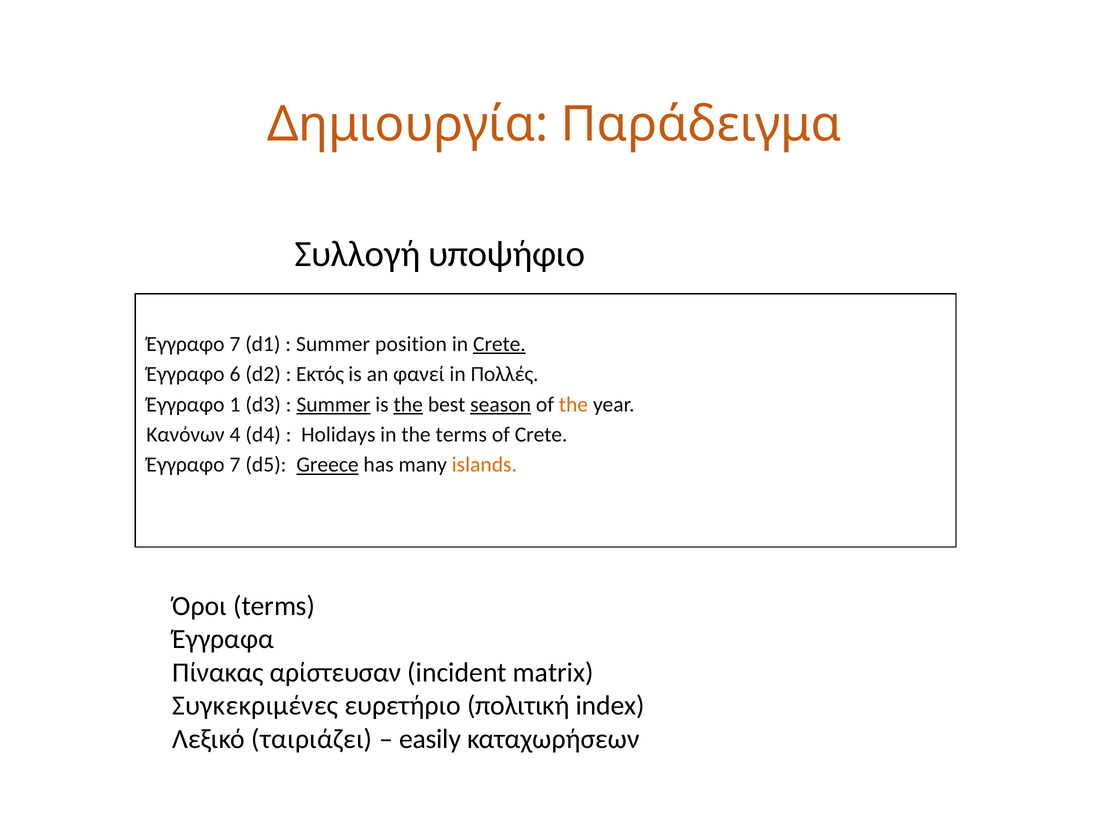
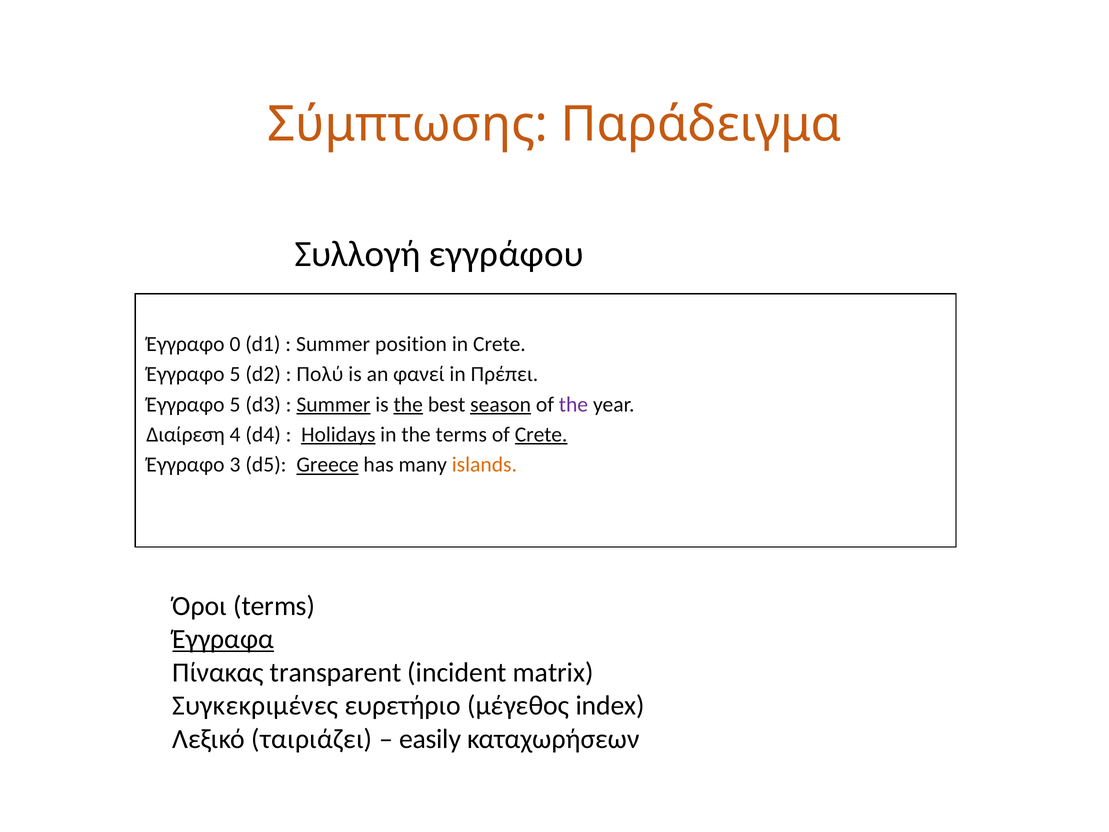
Δημιουργία: Δημιουργία -> Σύμπτωσης
υποψήφιο: υποψήφιο -> εγγράφου
7 at (235, 344): 7 -> 0
Crete at (499, 344) underline: present -> none
6 at (235, 374): 6 -> 5
Εκτός: Εκτός -> Πολύ
Πολλές: Πολλές -> Πρέπει
1 at (235, 404): 1 -> 5
the at (573, 404) colour: orange -> purple
Κανόνων: Κανόνων -> Διαίρεση
Holidays underline: none -> present
Crete at (541, 434) underline: none -> present
7 at (235, 465): 7 -> 3
Έγγραφα underline: none -> present
αρίστευσαν: αρίστευσαν -> transparent
πολιτική: πολιτική -> μέγεθος
